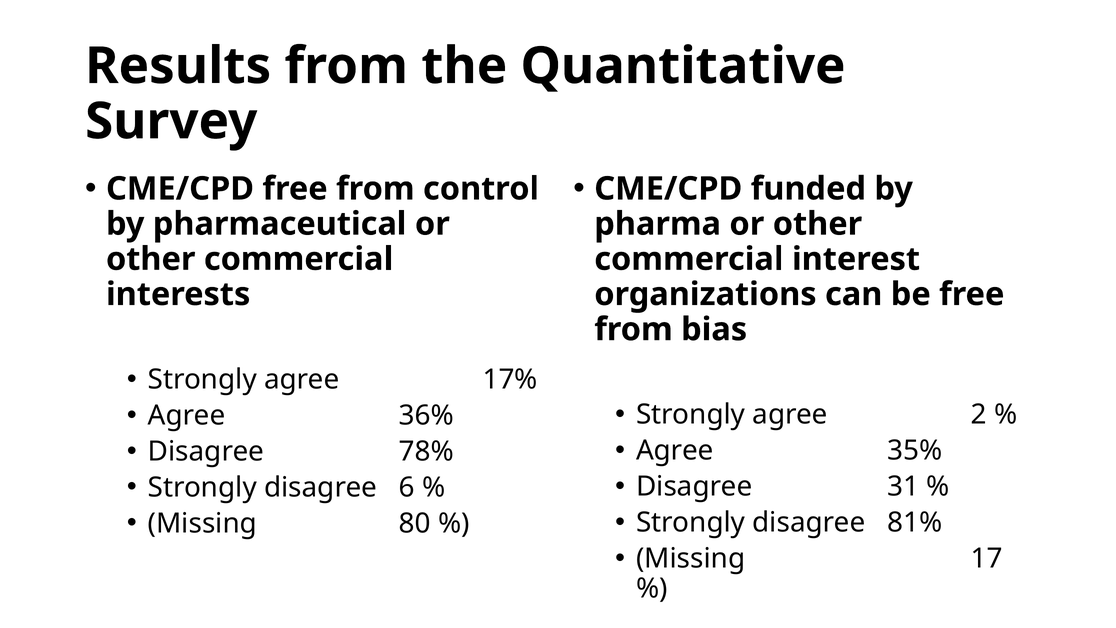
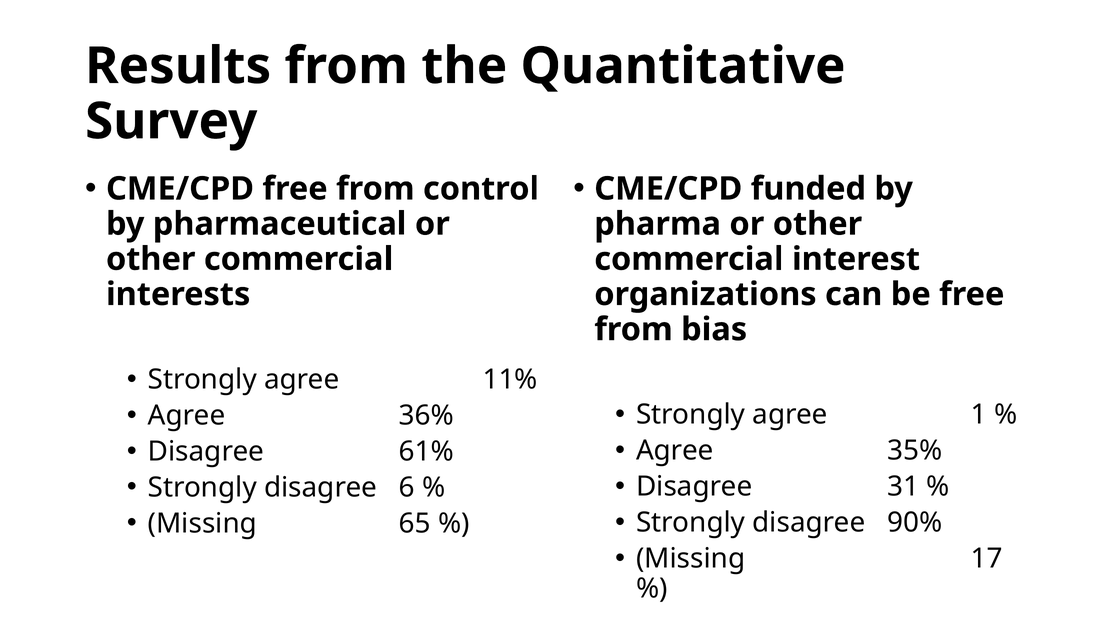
17%: 17% -> 11%
2: 2 -> 1
78%: 78% -> 61%
81%: 81% -> 90%
80: 80 -> 65
